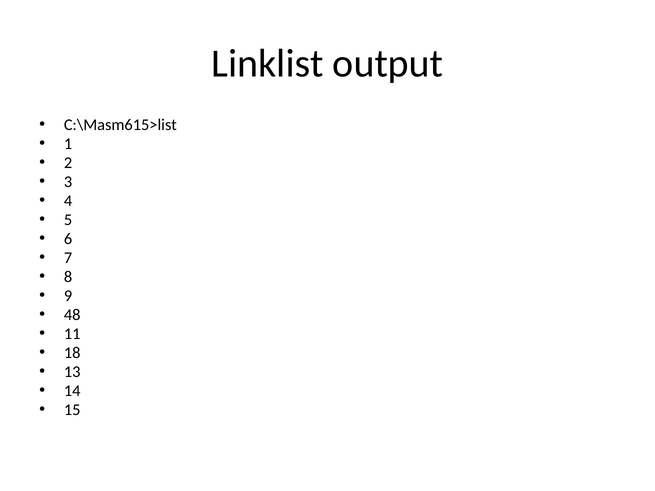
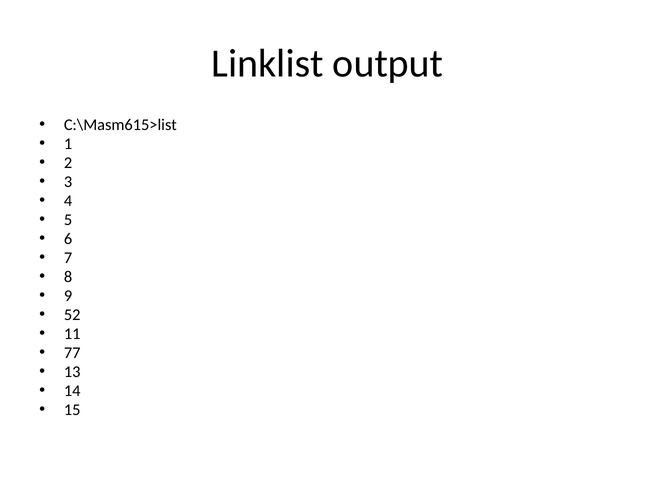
48: 48 -> 52
18: 18 -> 77
